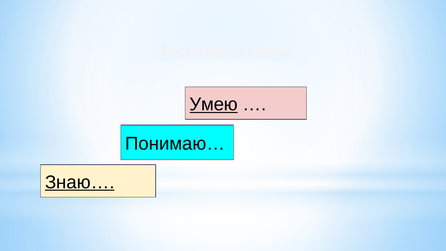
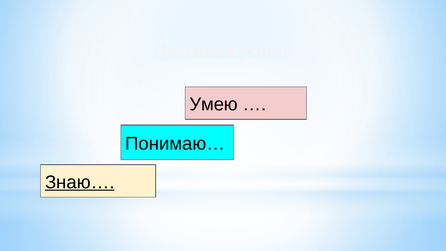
Умею underline: present -> none
